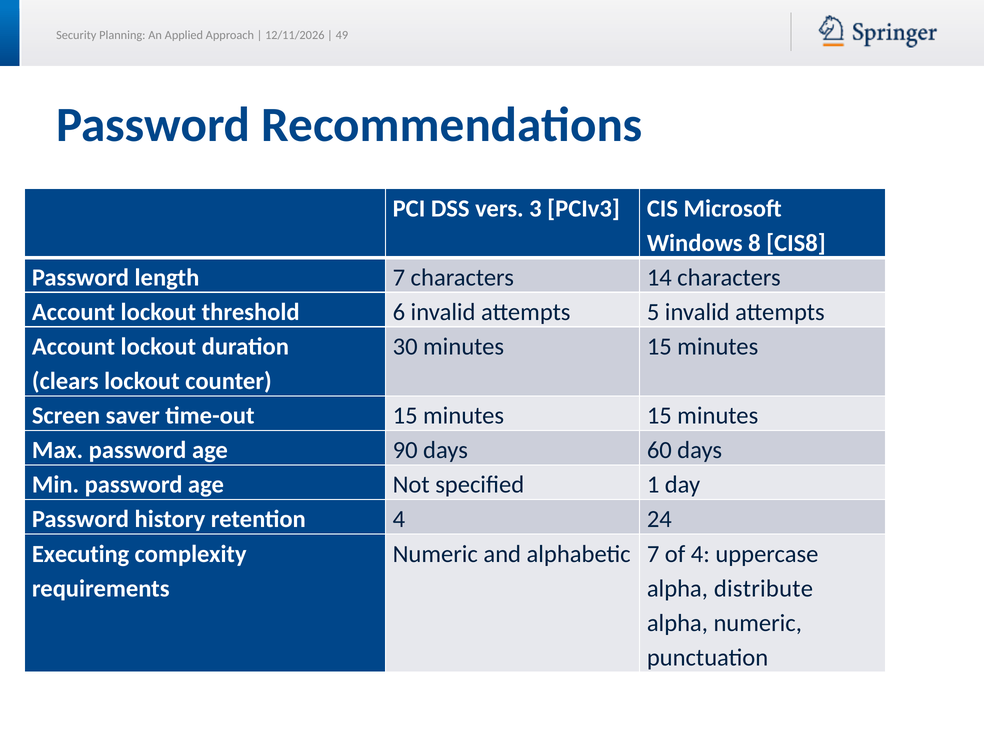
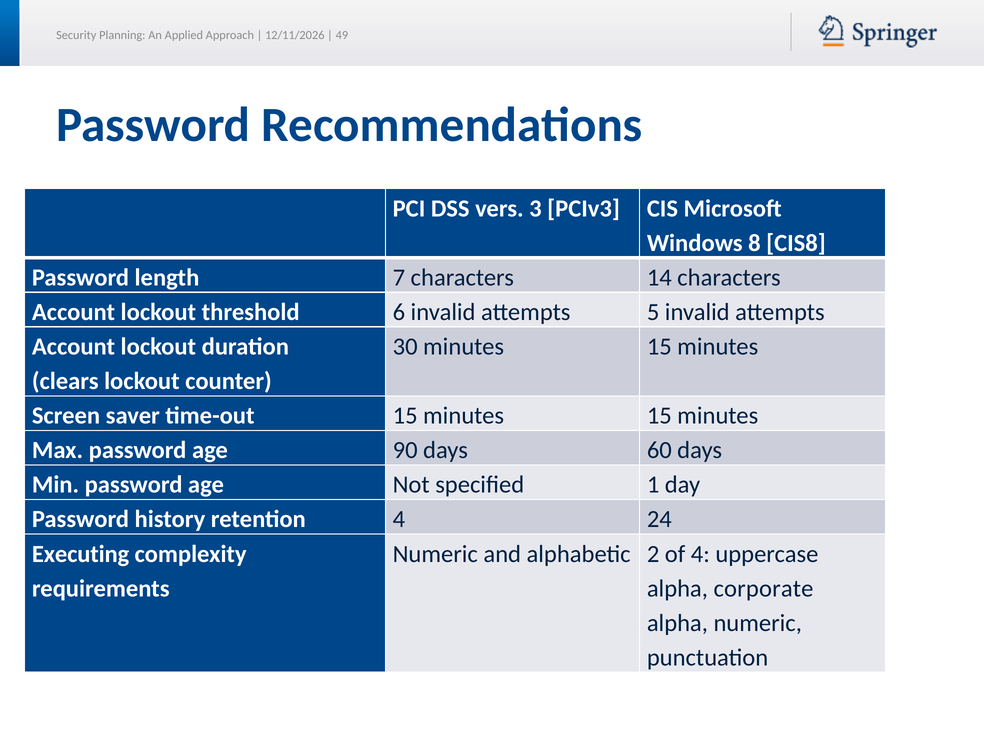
alphabetic 7: 7 -> 2
distribute: distribute -> corporate
